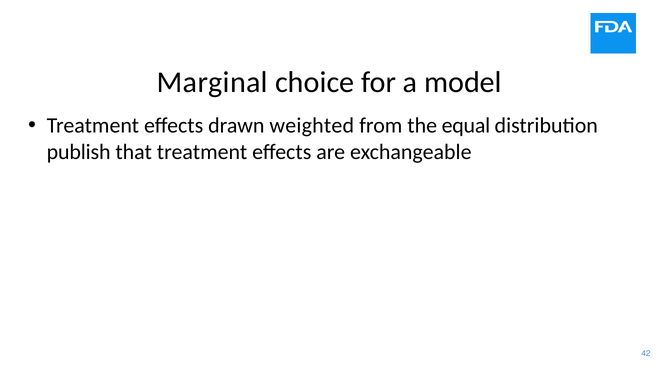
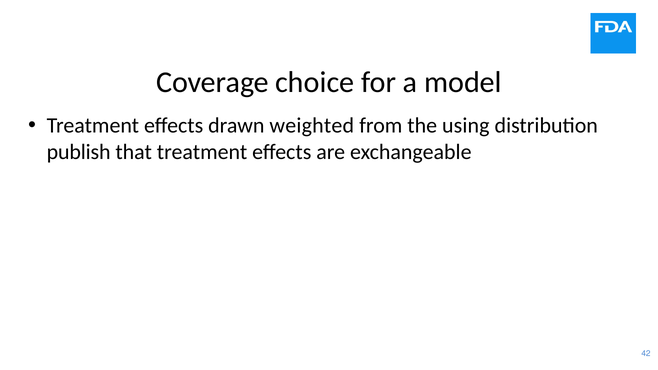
Marginal: Marginal -> Coverage
equal: equal -> using
